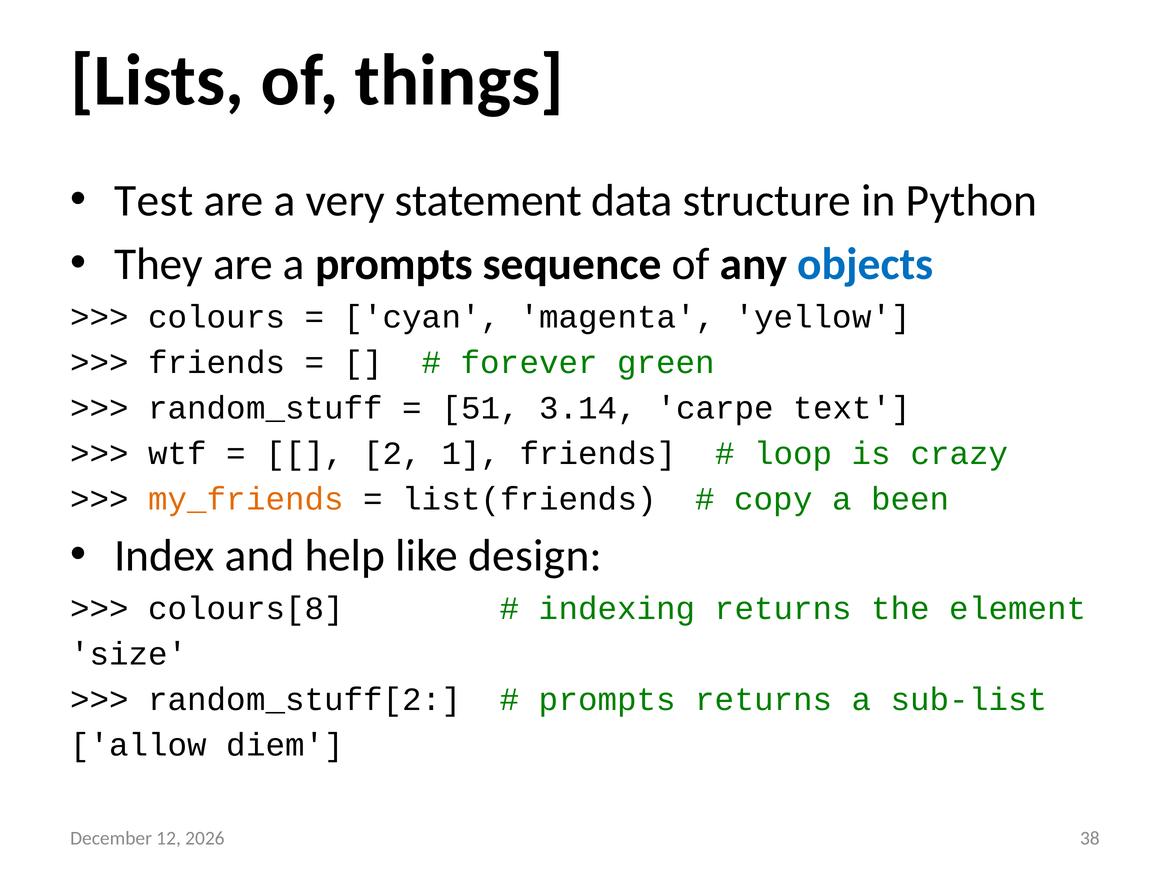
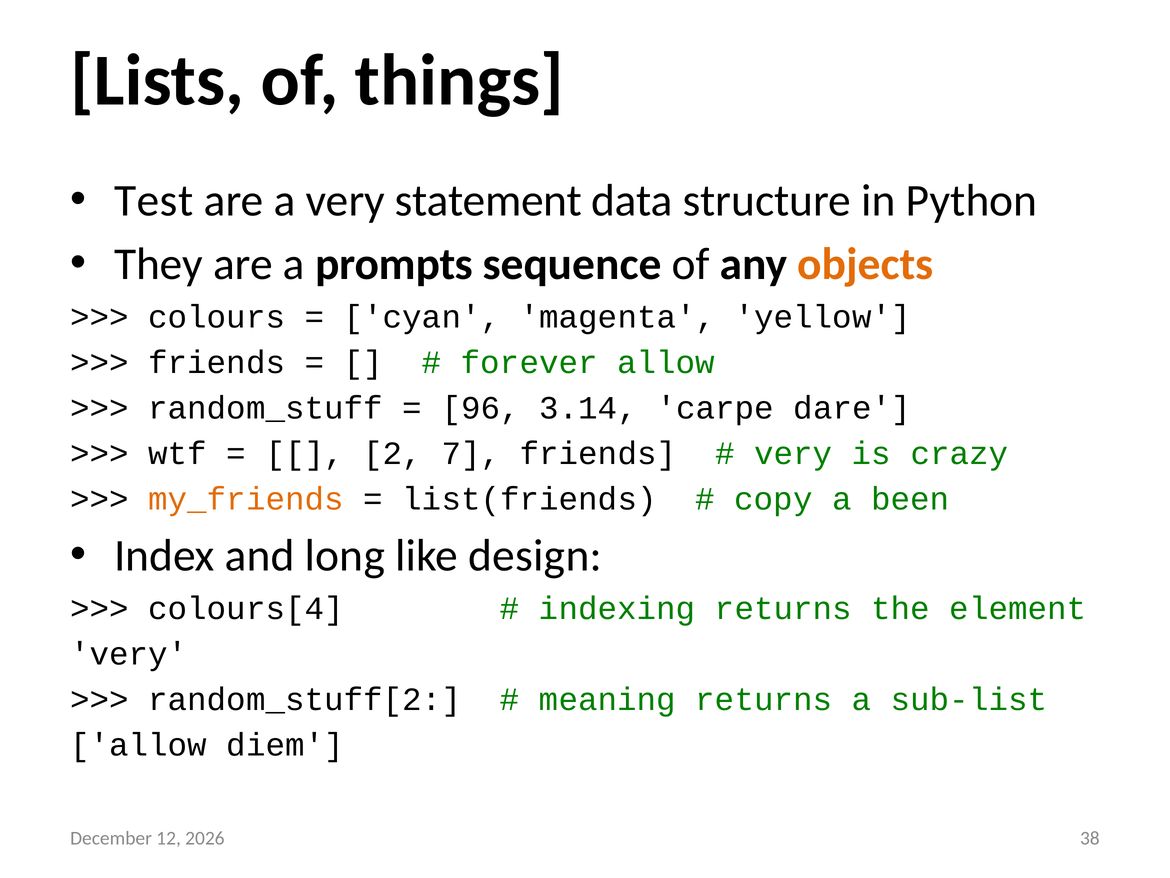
objects colour: blue -> orange
forever green: green -> allow
51: 51 -> 96
text: text -> dare
1: 1 -> 7
loop at (793, 453): loop -> very
help: help -> long
colours[8: colours[8 -> colours[4
size at (129, 653): size -> very
prompts at (607, 699): prompts -> meaning
